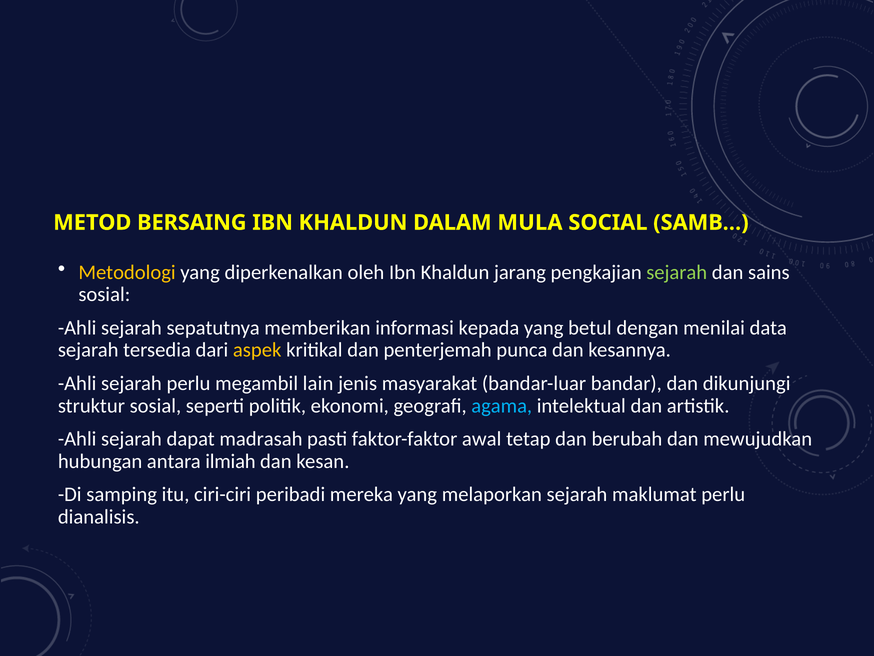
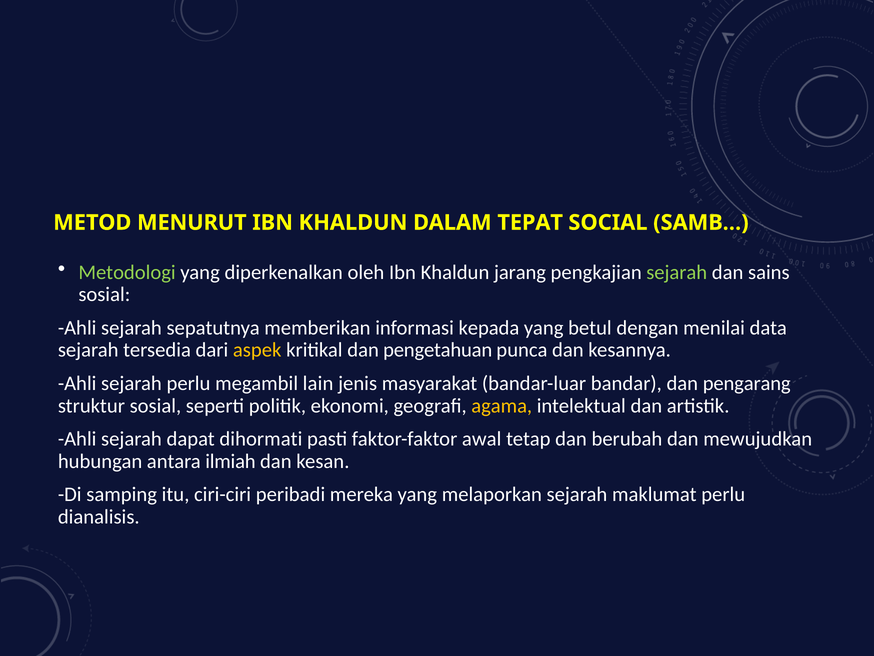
BERSAING: BERSAING -> MENURUT
MULA: MULA -> TEPAT
Metodologi colour: yellow -> light green
penterjemah: penterjemah -> pengetahuan
dikunjungi: dikunjungi -> pengarang
agama colour: light blue -> yellow
madrasah: madrasah -> dihormati
